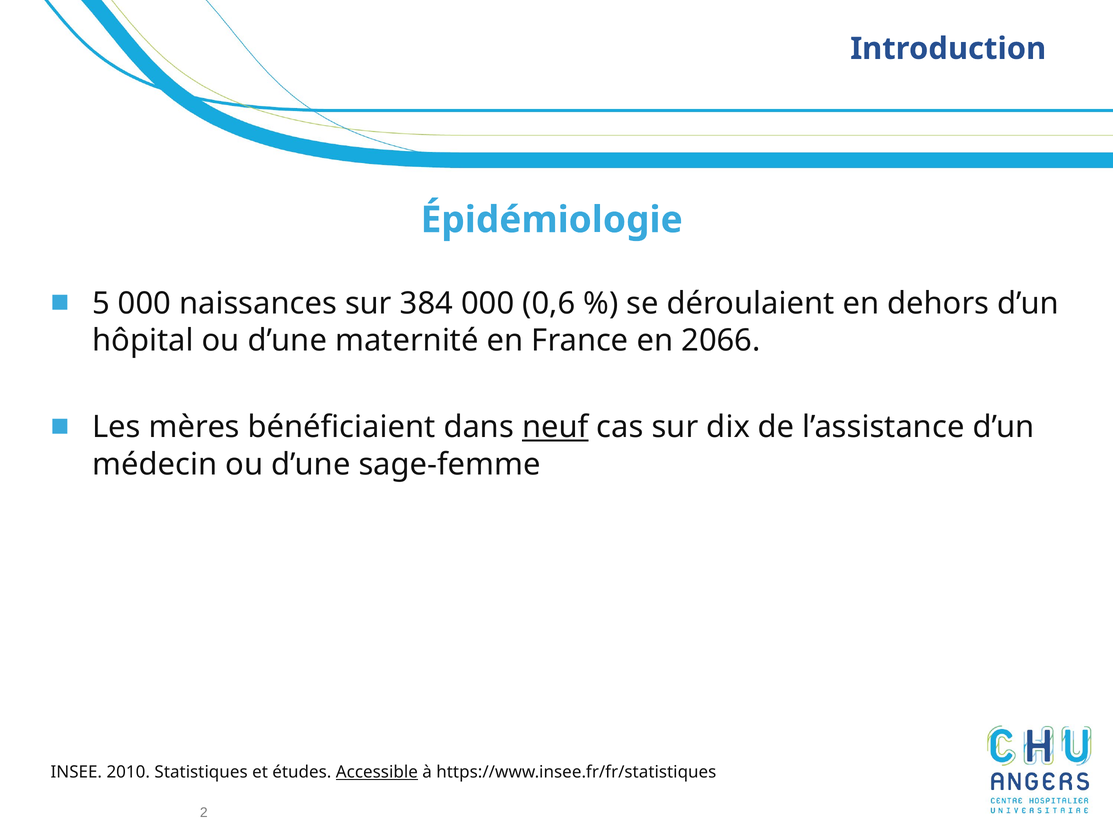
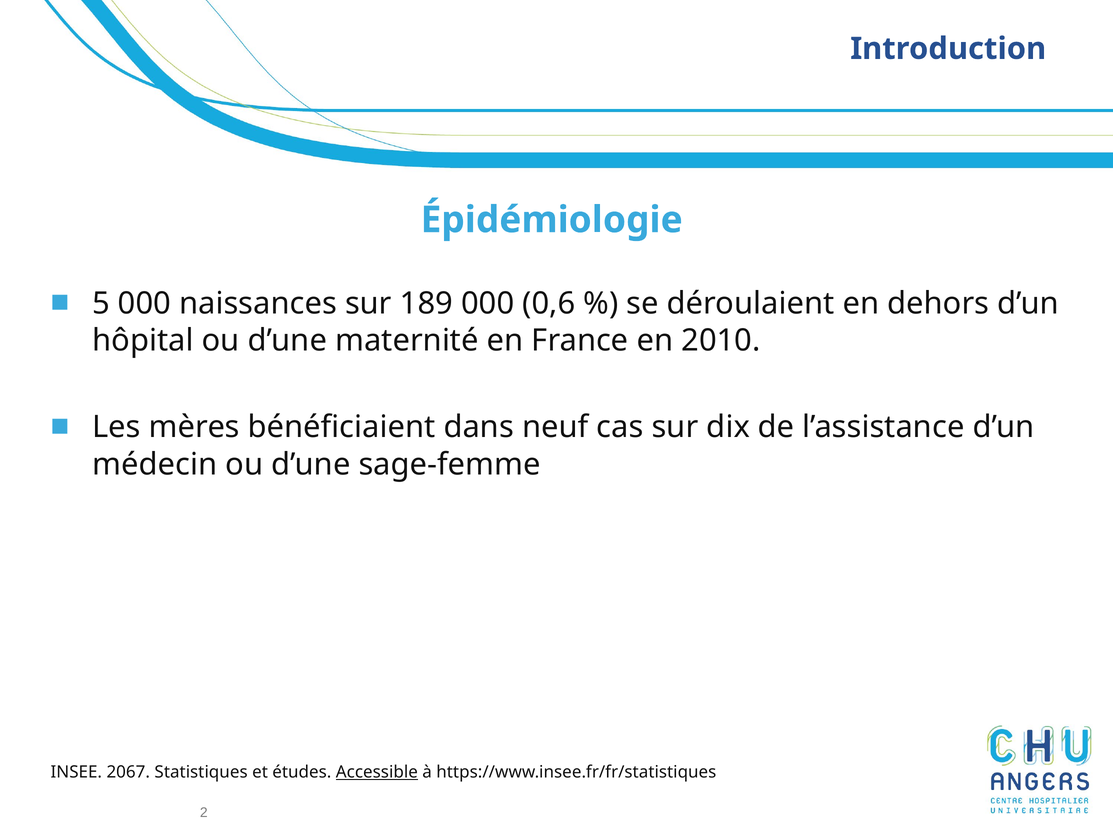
384: 384 -> 189
2066: 2066 -> 2010
neuf underline: present -> none
2010: 2010 -> 2067
